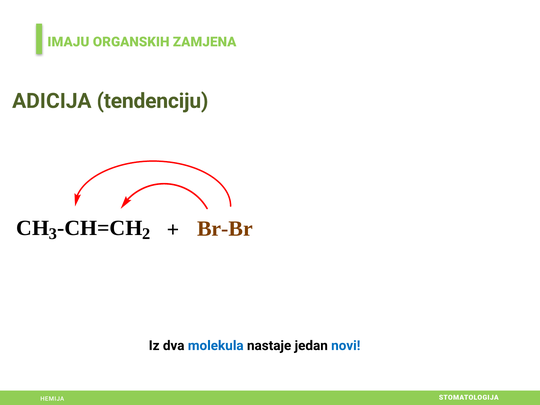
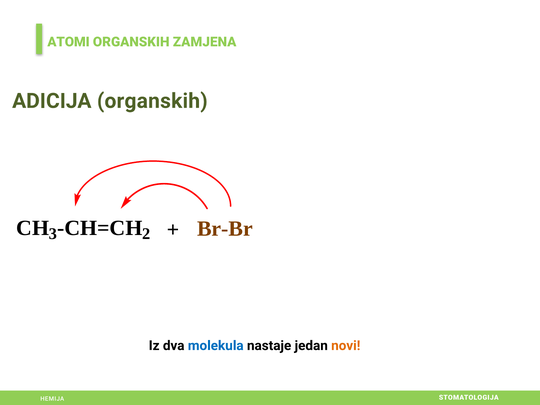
IMAJU: IMAJU -> ATOMI
ADICIJA tendenciju: tendenciju -> organskih
novi colour: blue -> orange
